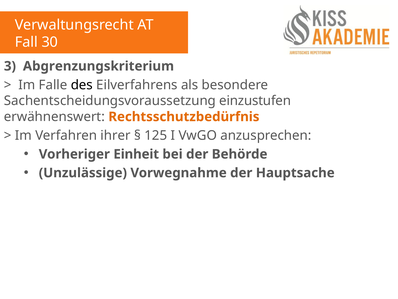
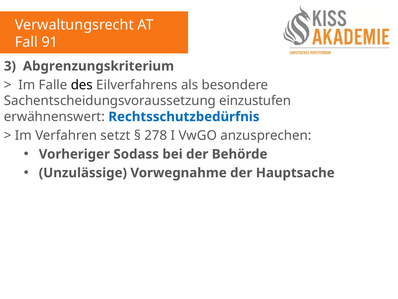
30: 30 -> 91
Rechtsschutzbedürfnis colour: orange -> blue
ihrer: ihrer -> setzt
125: 125 -> 278
Einheit: Einheit -> Sodass
